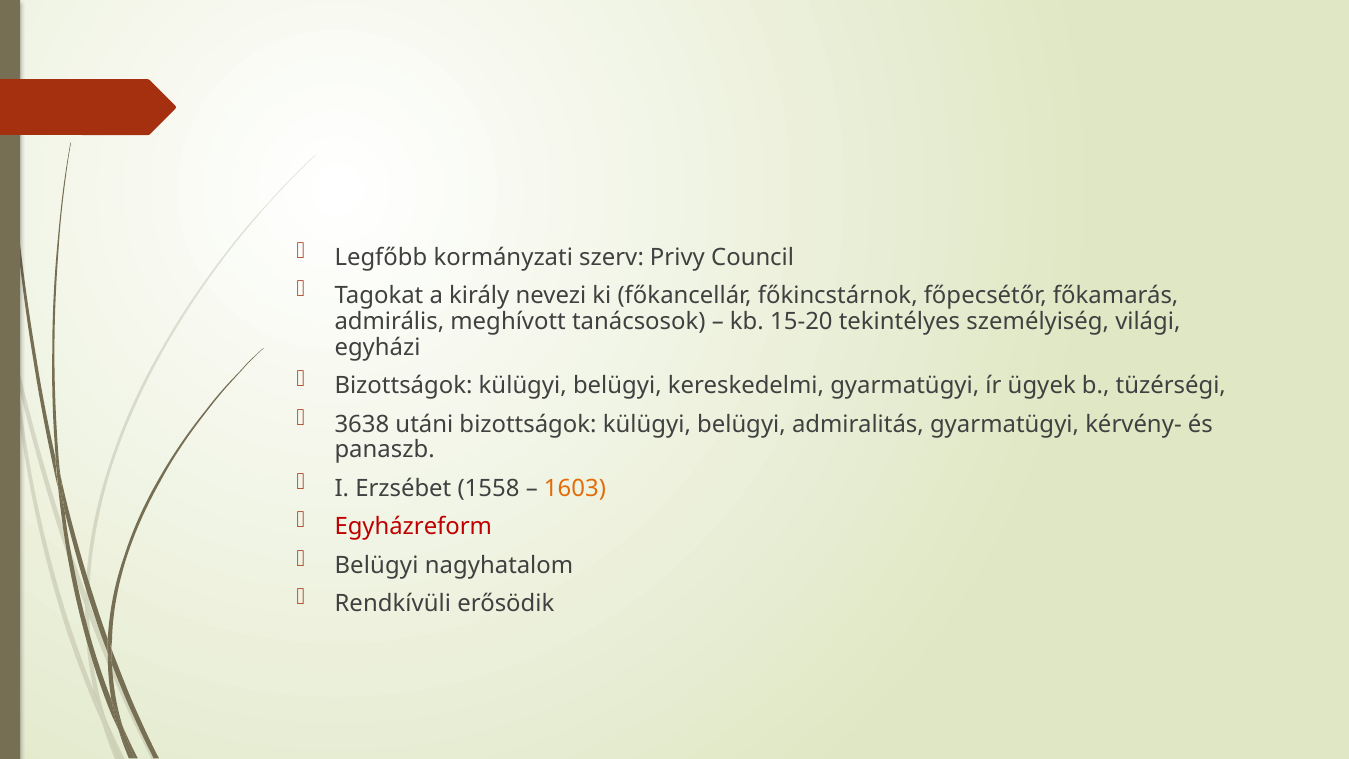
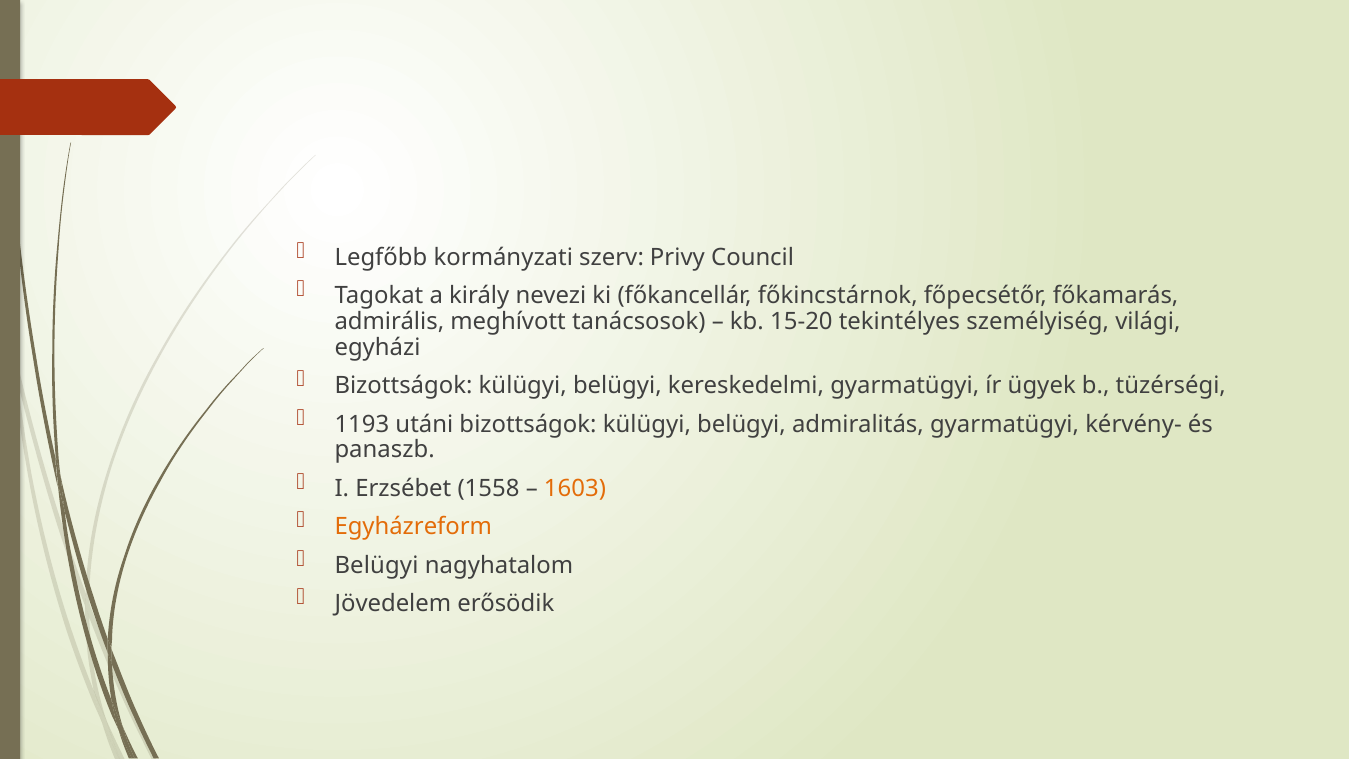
3638: 3638 -> 1193
Egyházreform colour: red -> orange
Rendkívüli: Rendkívüli -> Jövedelem
